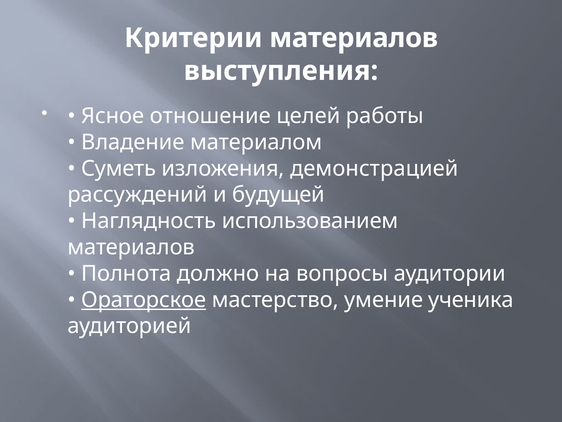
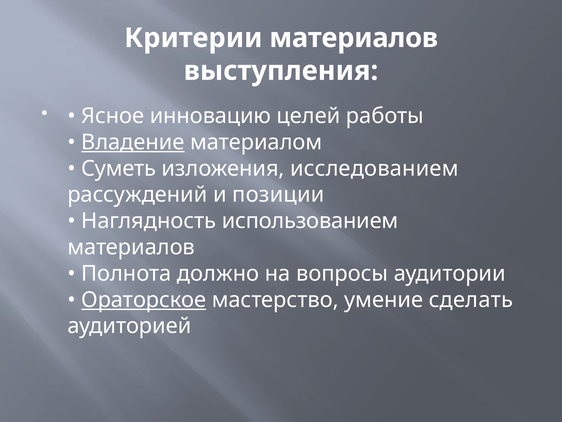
отношение: отношение -> инновацию
Владение underline: none -> present
демонстрацией: демонстрацией -> исследованием
будущей: будущей -> позиции
ученика: ученика -> сделать
